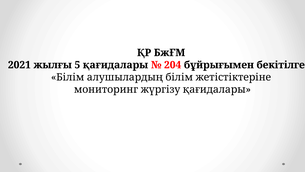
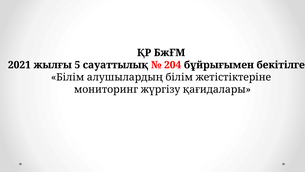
5 қағидалары: қағидалары -> сауаттылық
